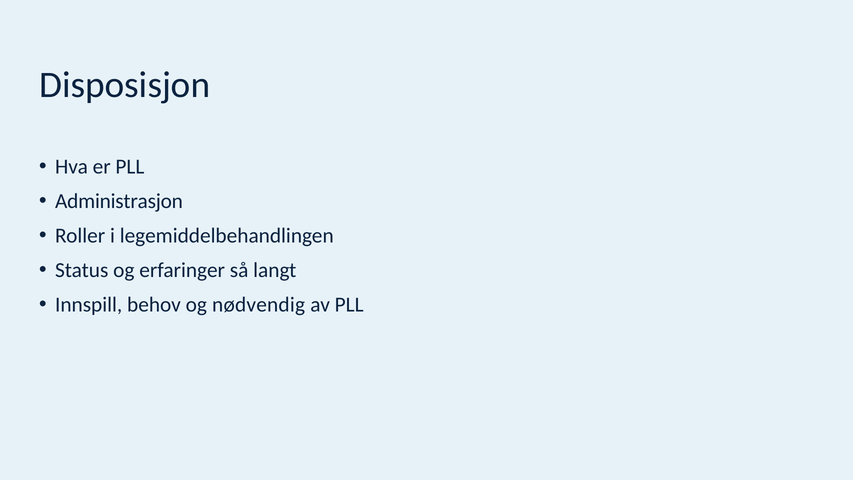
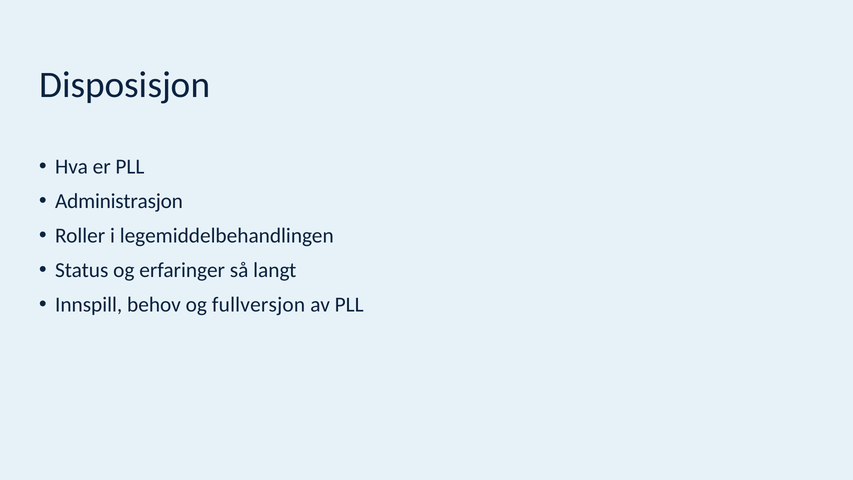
nødvendig: nødvendig -> fullversjon
